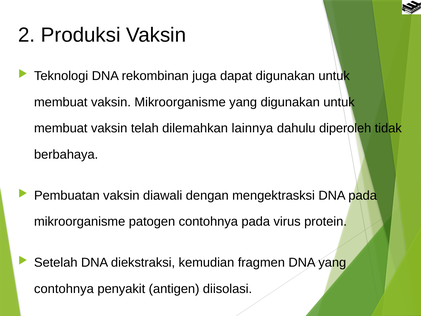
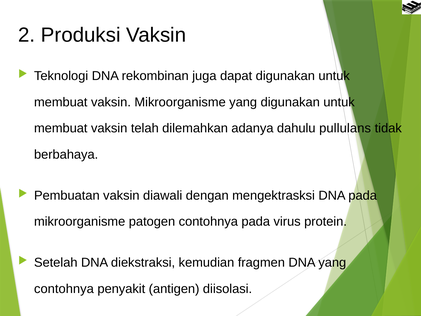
lainnya: lainnya -> adanya
diperoleh: diperoleh -> pullulans
